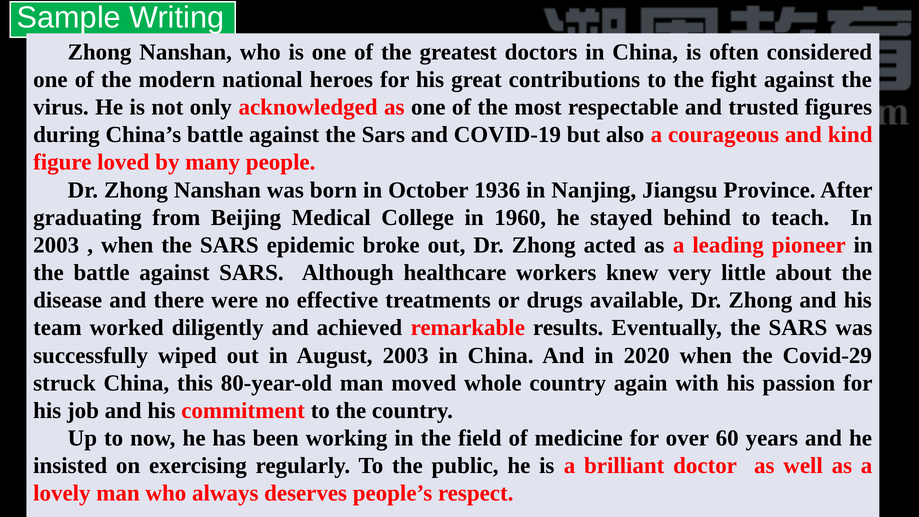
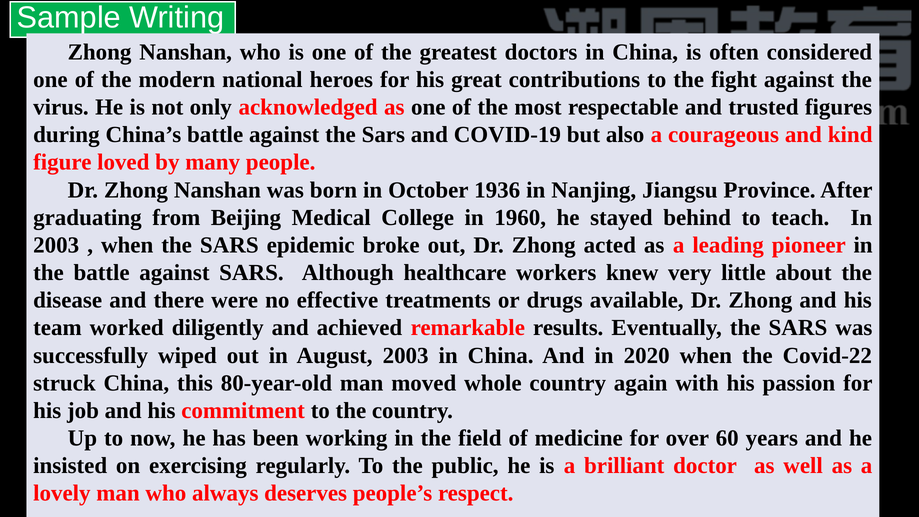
Covid-29: Covid-29 -> Covid-22
